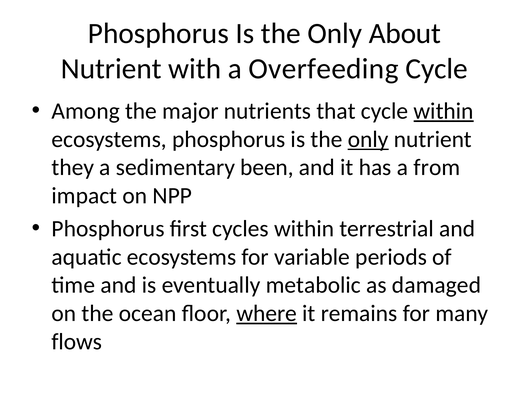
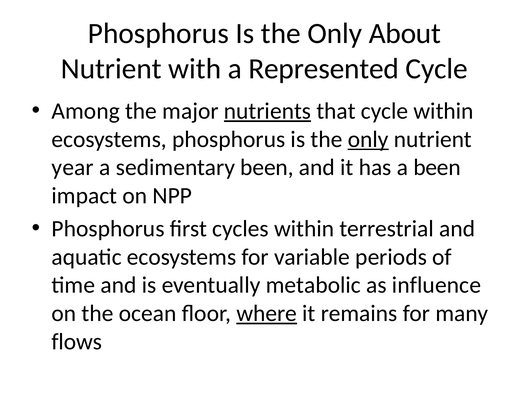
Overfeeding: Overfeeding -> Represented
nutrients underline: none -> present
within at (444, 111) underline: present -> none
they: they -> year
a from: from -> been
damaged: damaged -> influence
